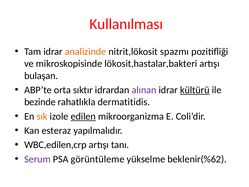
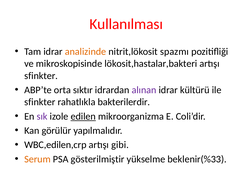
bulaşan at (41, 76): bulaşan -> sfinkter
kültürü underline: present -> none
bezinde at (40, 102): bezinde -> sfinkter
dermatitidis: dermatitidis -> bakterilerdir
sık colour: orange -> purple
esteraz: esteraz -> görülür
tanı: tanı -> gibi
Serum colour: purple -> orange
görüntüleme: görüntüleme -> gösterilmiştir
beklenir(%62: beklenir(%62 -> beklenir(%33
